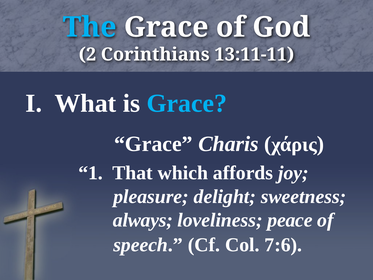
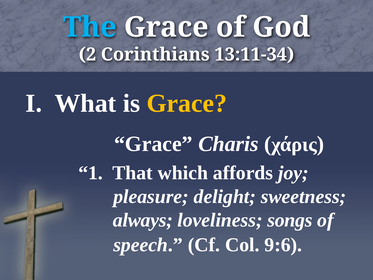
13:11-11: 13:11-11 -> 13:11-34
Grace at (187, 103) colour: light blue -> yellow
peace: peace -> songs
7:6: 7:6 -> 9:6
